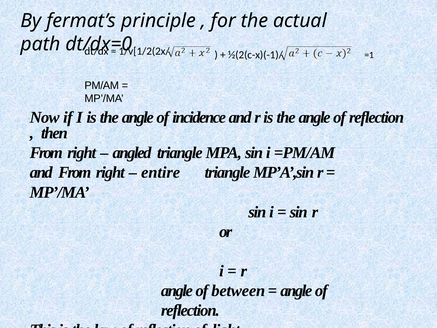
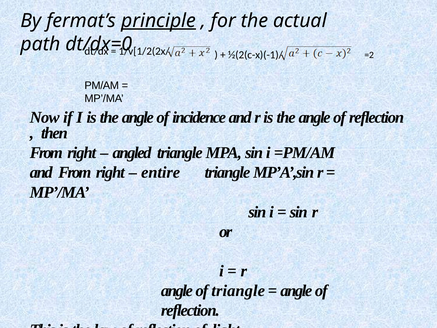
principle underline: none -> present
=1: =1 -> =2
of between: between -> triangle
